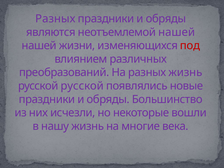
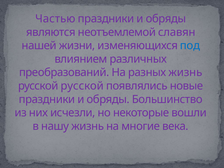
Разных at (55, 19): Разных -> Частью
неотъемлемой нашей: нашей -> славян
под colour: red -> blue
